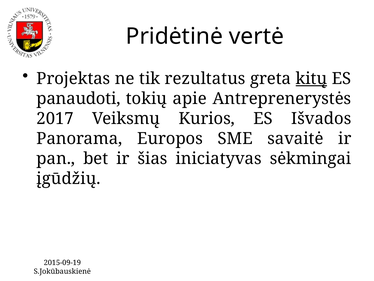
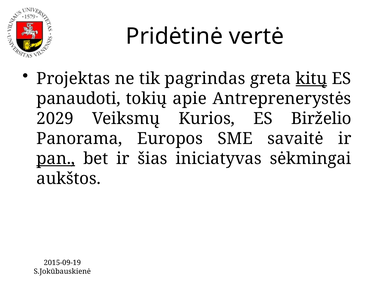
rezultatus: rezultatus -> pagrindas
2017: 2017 -> 2029
Išvados: Išvados -> Birželio
pan underline: none -> present
įgūdžių: įgūdžių -> aukštos
